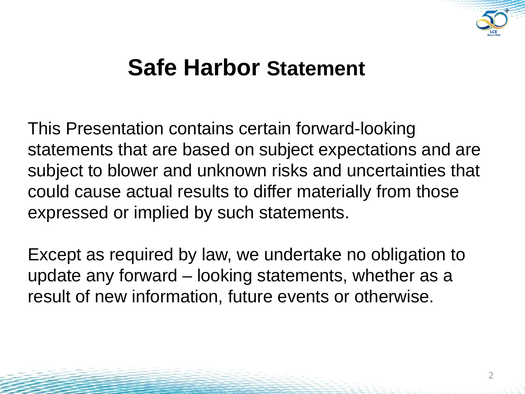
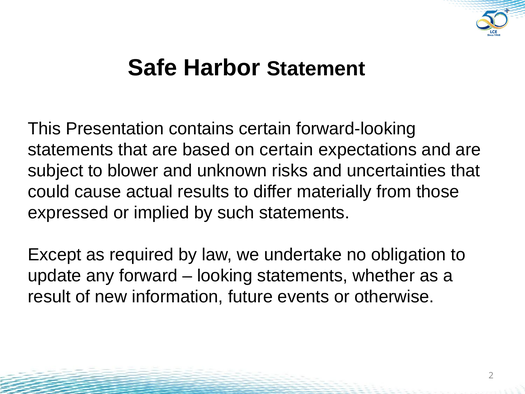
on subject: subject -> certain
